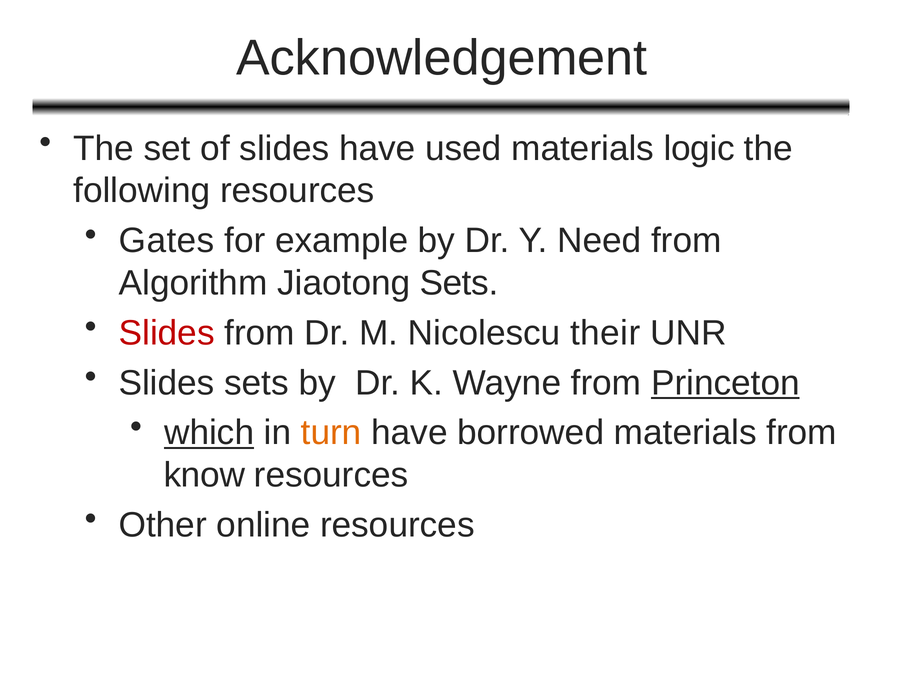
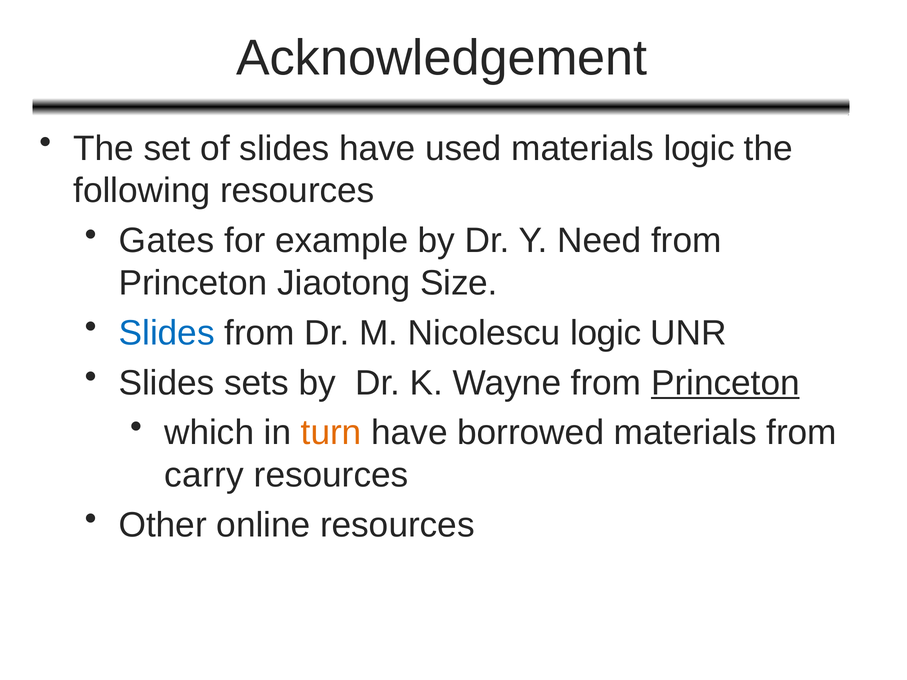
Algorithm at (193, 283): Algorithm -> Princeton
Jiaotong Sets: Sets -> Size
Slides at (167, 333) colour: red -> blue
Nicolescu their: their -> logic
which underline: present -> none
know: know -> carry
